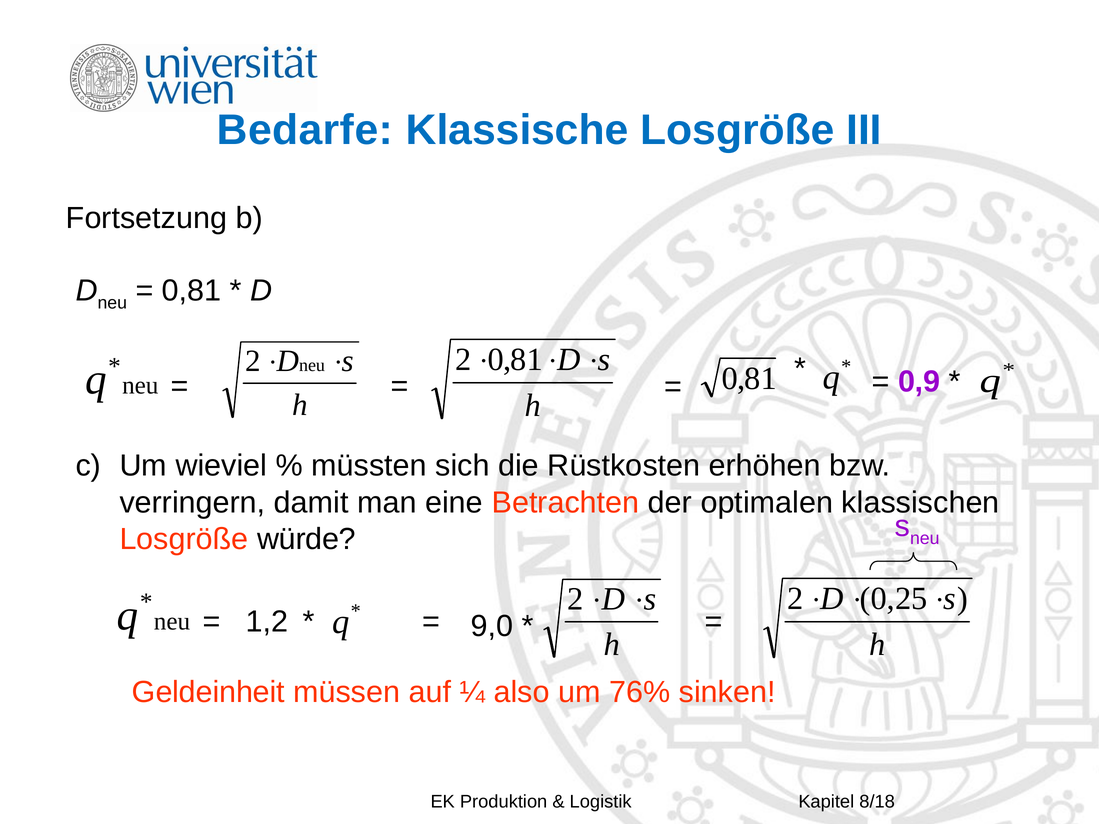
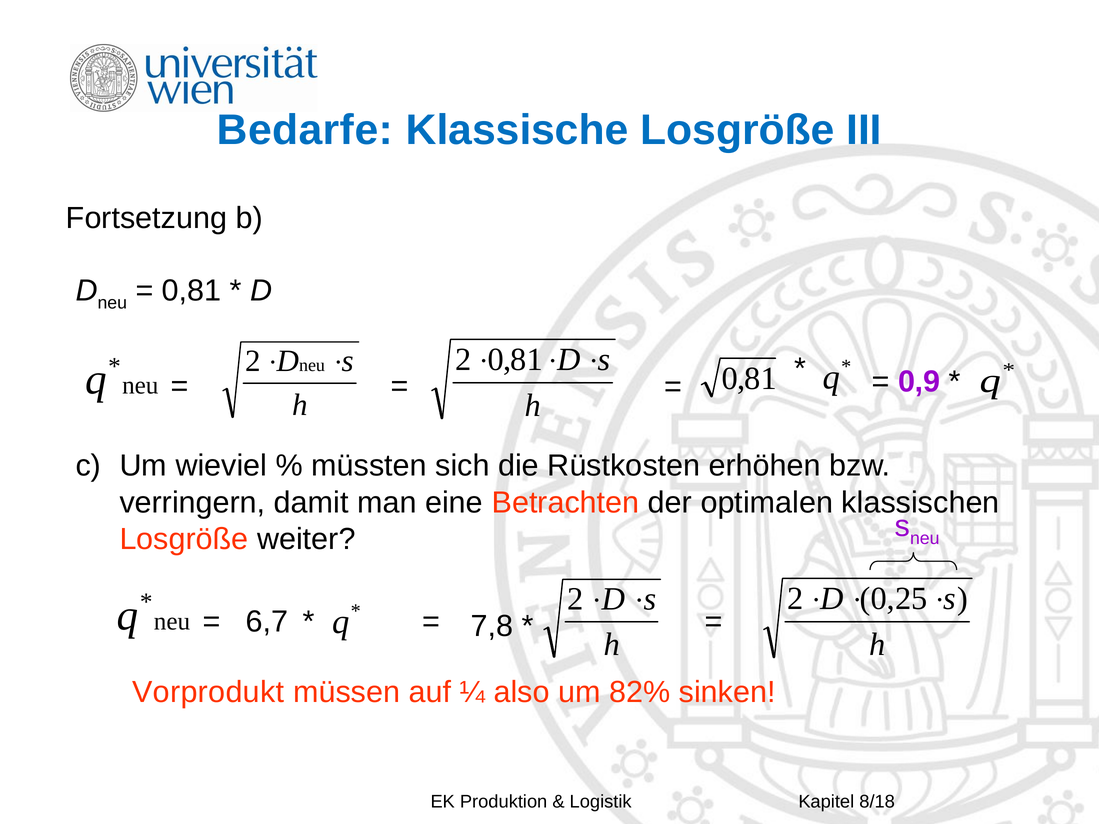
würde: würde -> weiter
1,2: 1,2 -> 6,7
9,0: 9,0 -> 7,8
Geldeinheit: Geldeinheit -> Vorprodukt
76%: 76% -> 82%
